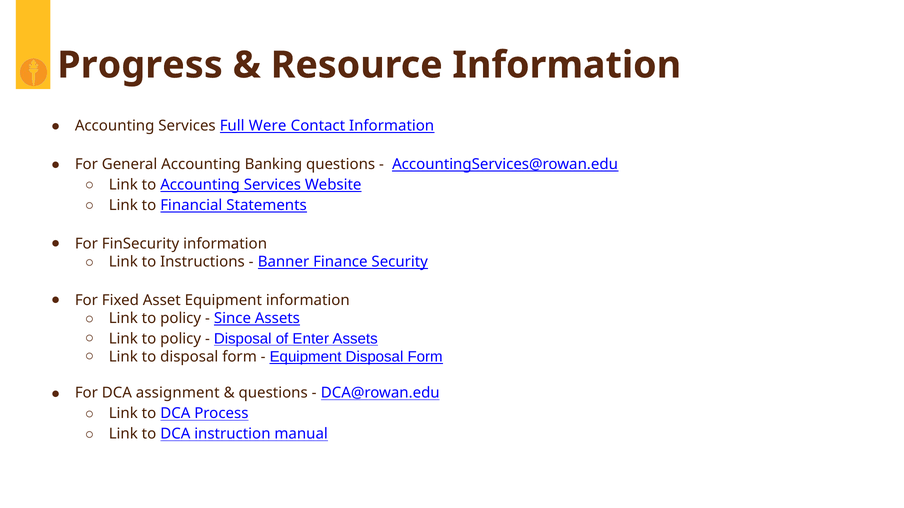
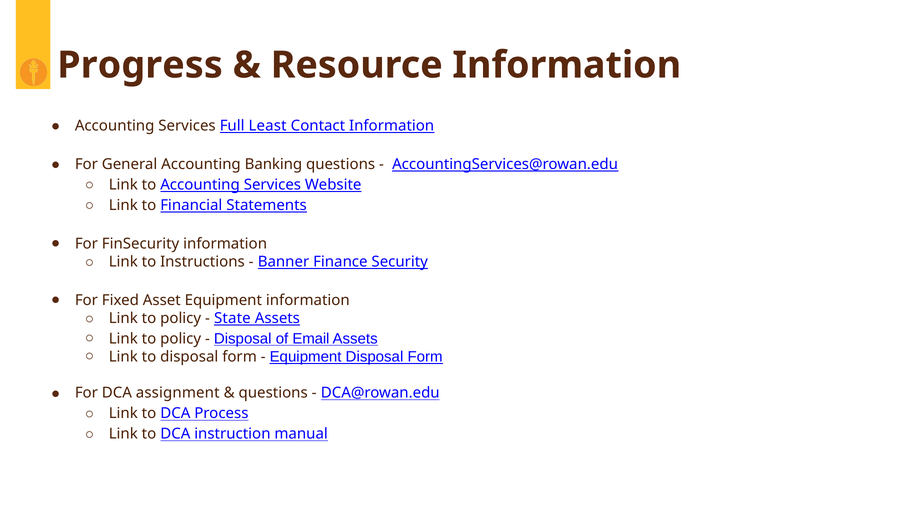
Were: Were -> Least
Since: Since -> State
Enter: Enter -> Email
